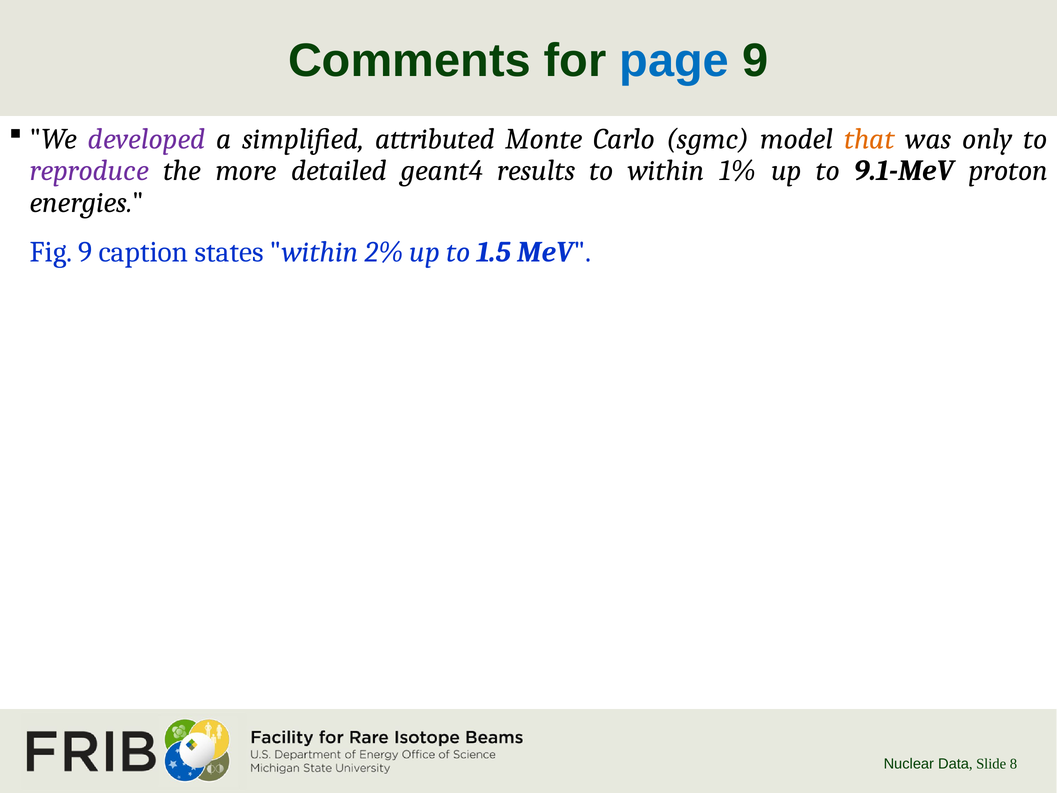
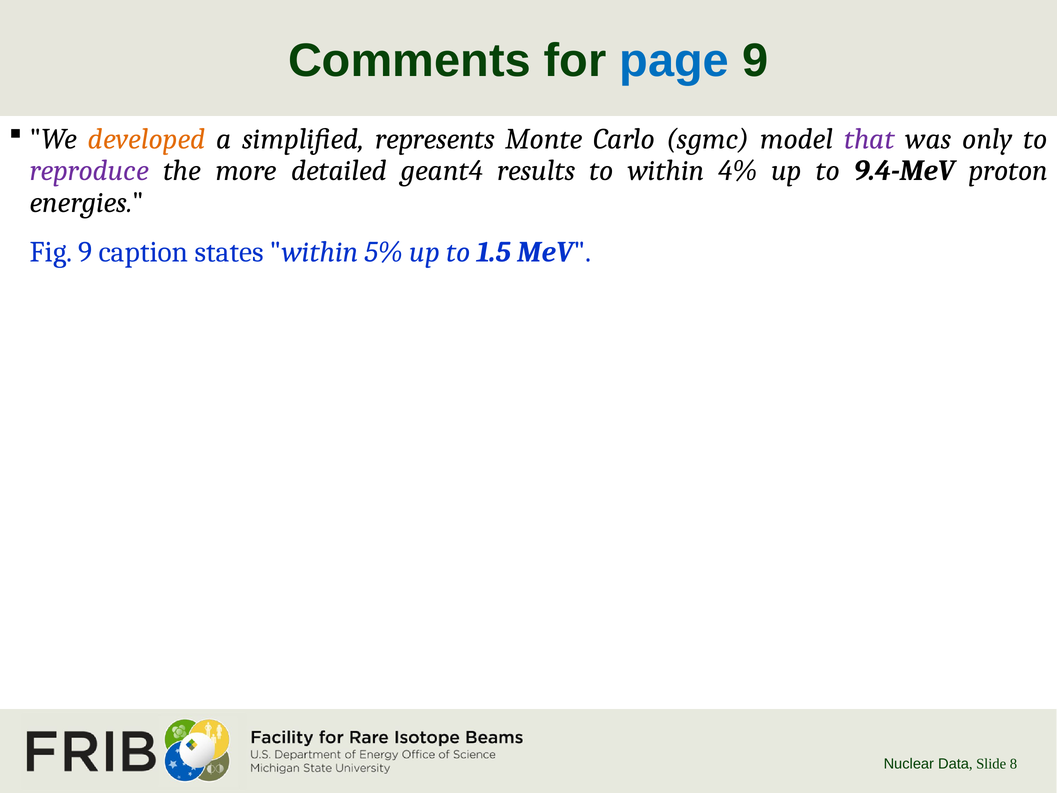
developed colour: purple -> orange
attributed: attributed -> represents
that colour: orange -> purple
1%: 1% -> 4%
9.1-MeV: 9.1-MeV -> 9.4-MeV
2%: 2% -> 5%
